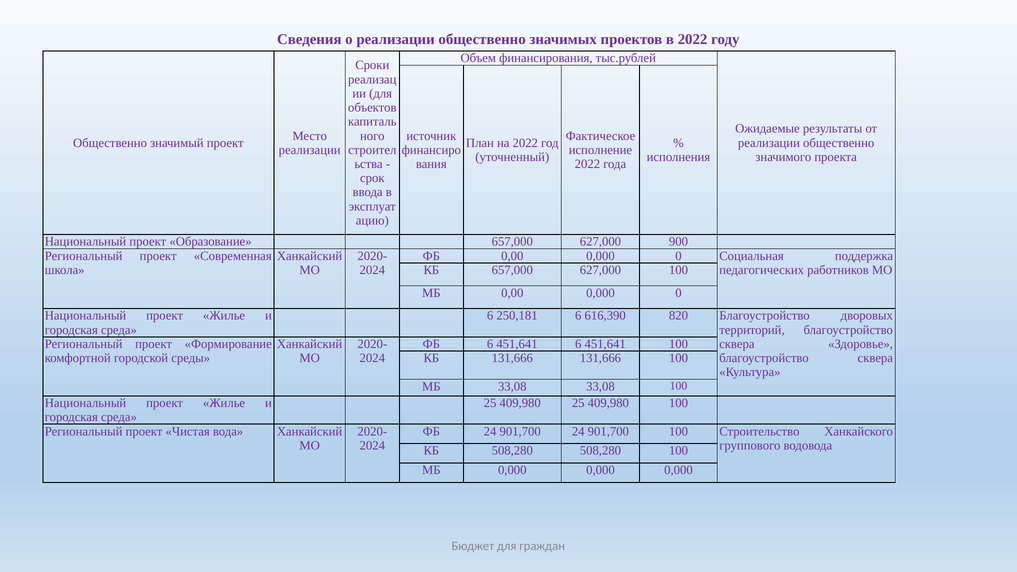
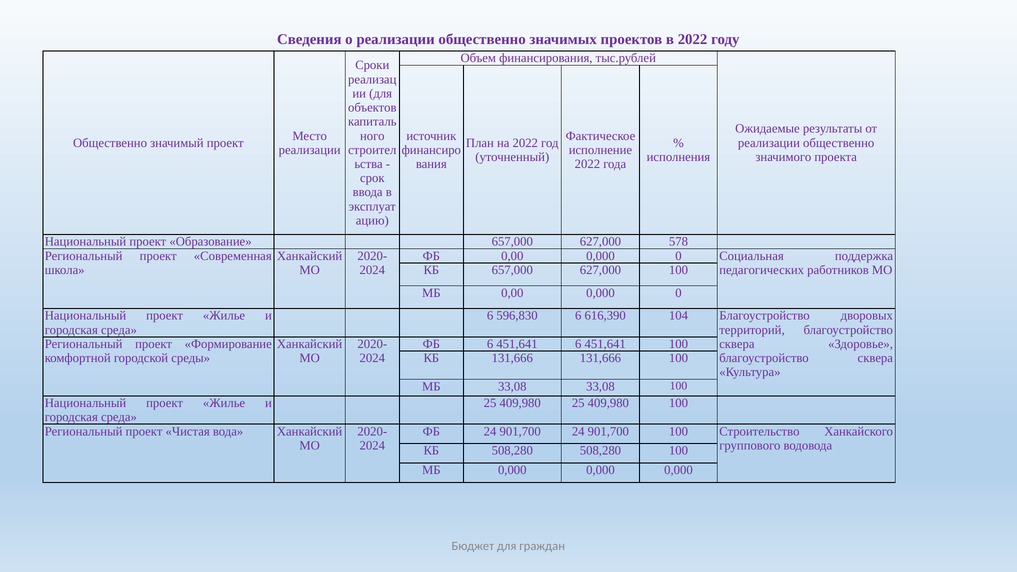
900: 900 -> 578
250,181: 250,181 -> 596,830
820: 820 -> 104
